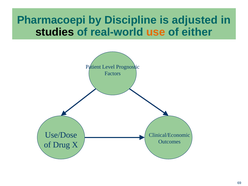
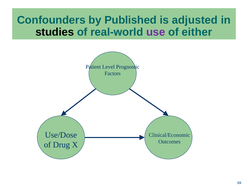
Pharmacoepi: Pharmacoepi -> Confounders
Discipline: Discipline -> Published
use colour: orange -> purple
